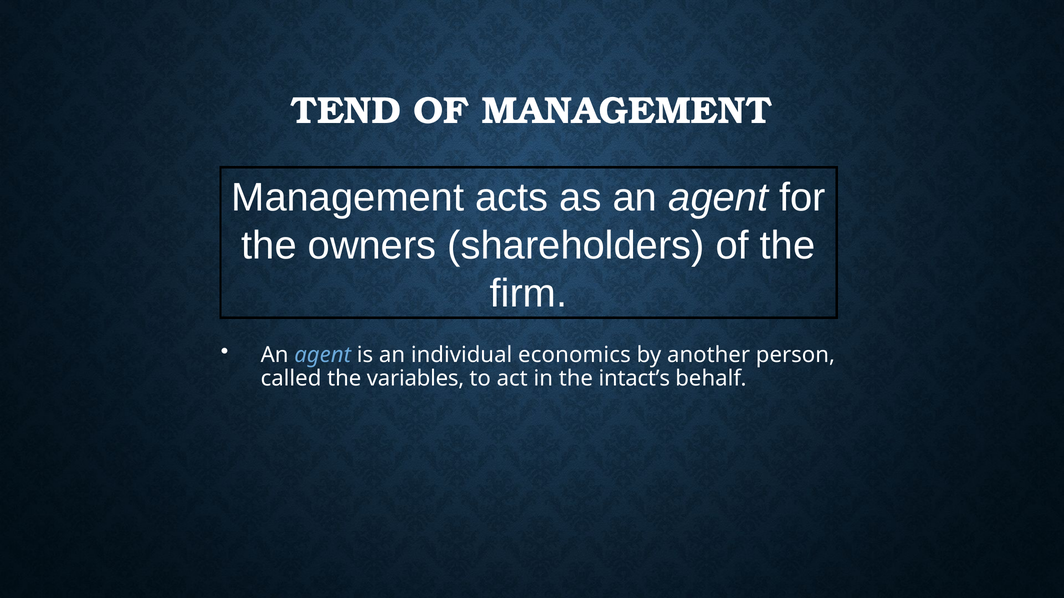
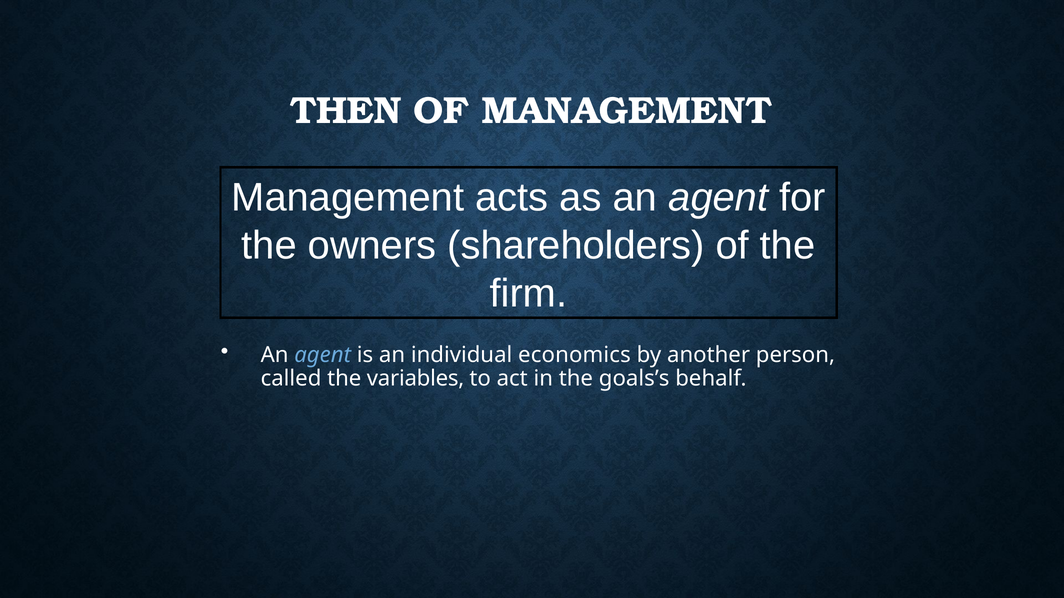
TEND: TEND -> THEN
intact’s: intact’s -> goals’s
